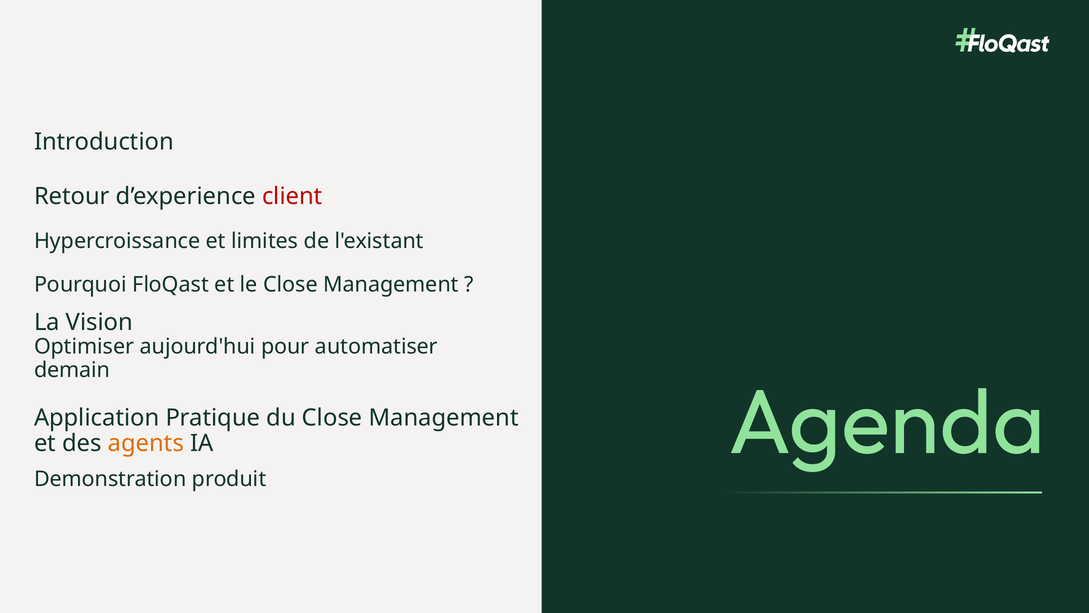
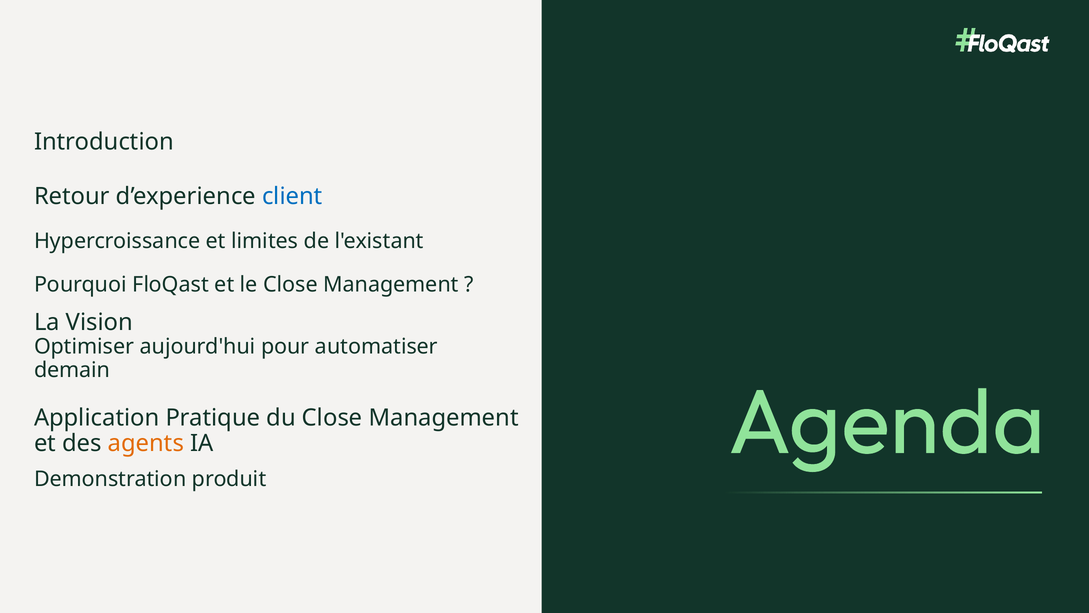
client colour: red -> blue
